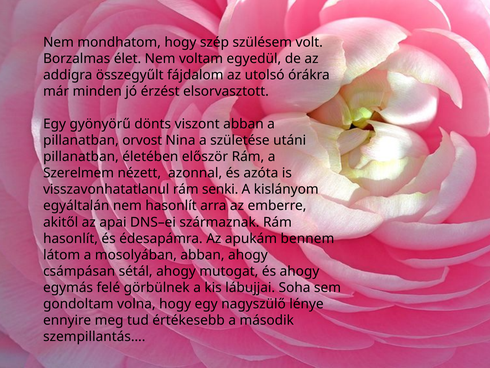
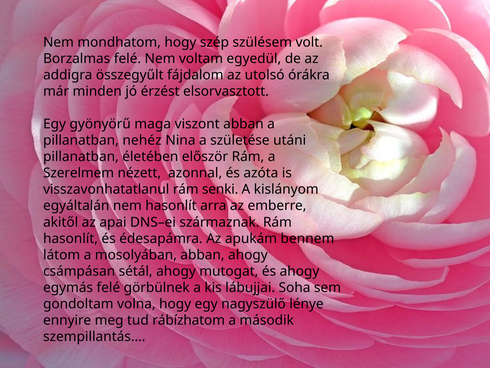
Borzalmas élet: élet -> felé
dönts: dönts -> maga
orvost: orvost -> nehéz
értékesebb: értékesebb -> rábízhatom
